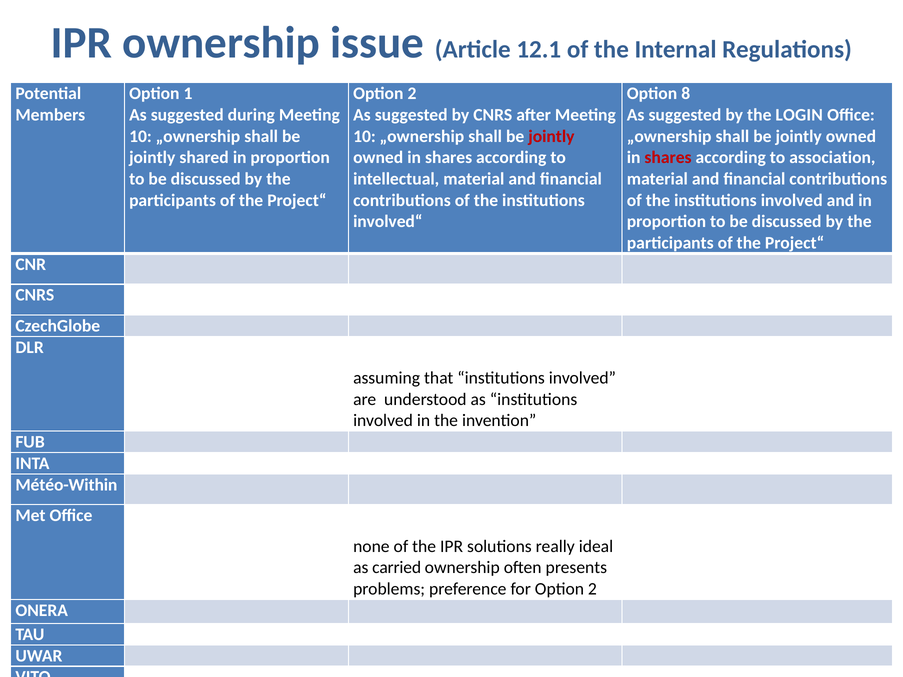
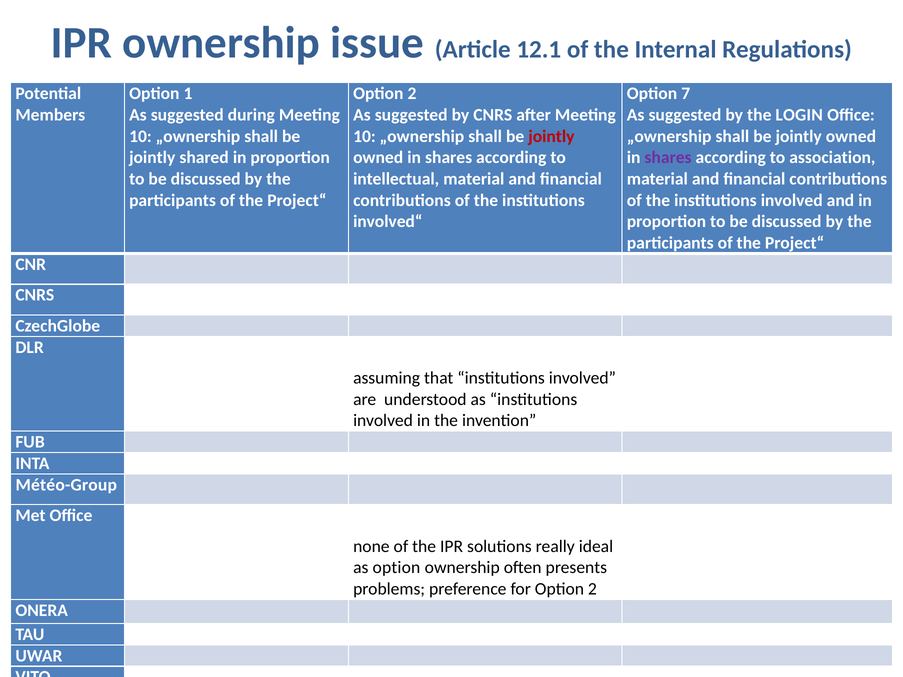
8: 8 -> 7
shares at (668, 158) colour: red -> purple
Météo-Within: Météo-Within -> Météo-Group
as carried: carried -> option
